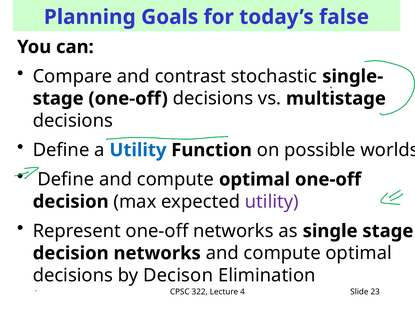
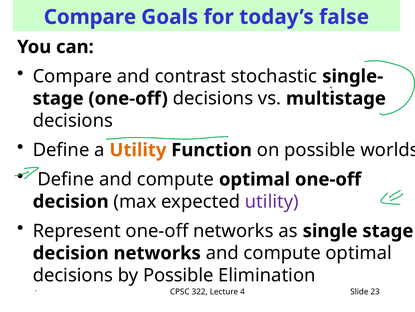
Planning at (90, 17): Planning -> Compare
Utility at (138, 150) colour: blue -> orange
by Decison: Decison -> Possible
